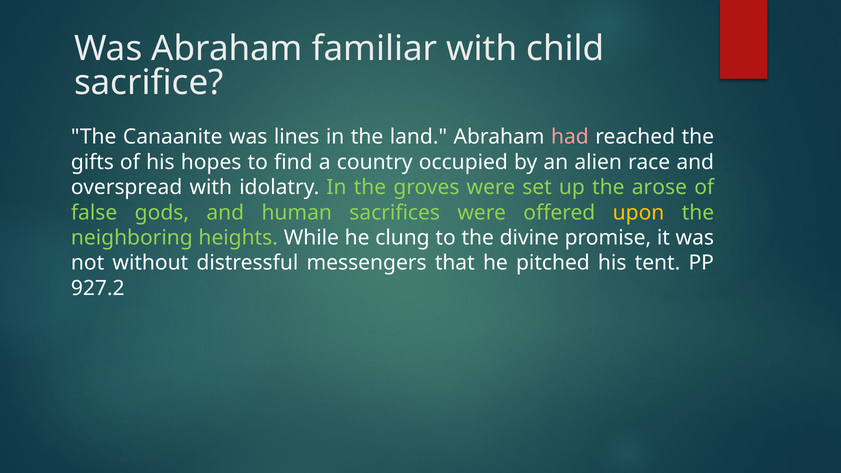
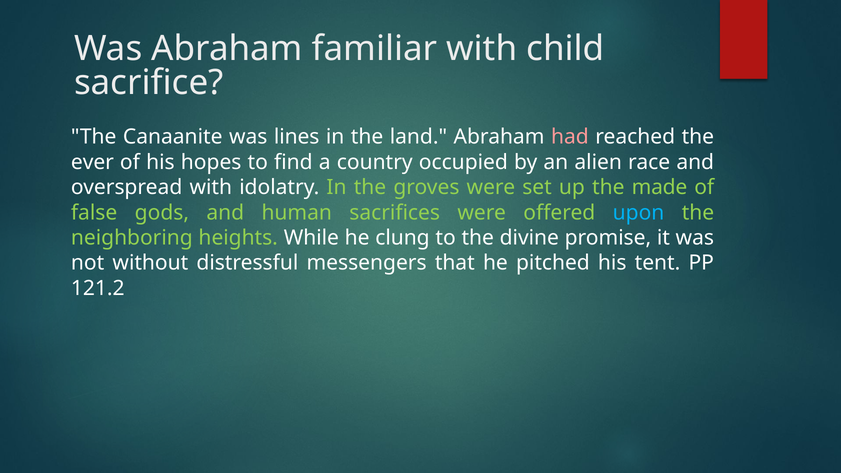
gifts: gifts -> ever
arose: arose -> made
upon colour: yellow -> light blue
927.2: 927.2 -> 121.2
